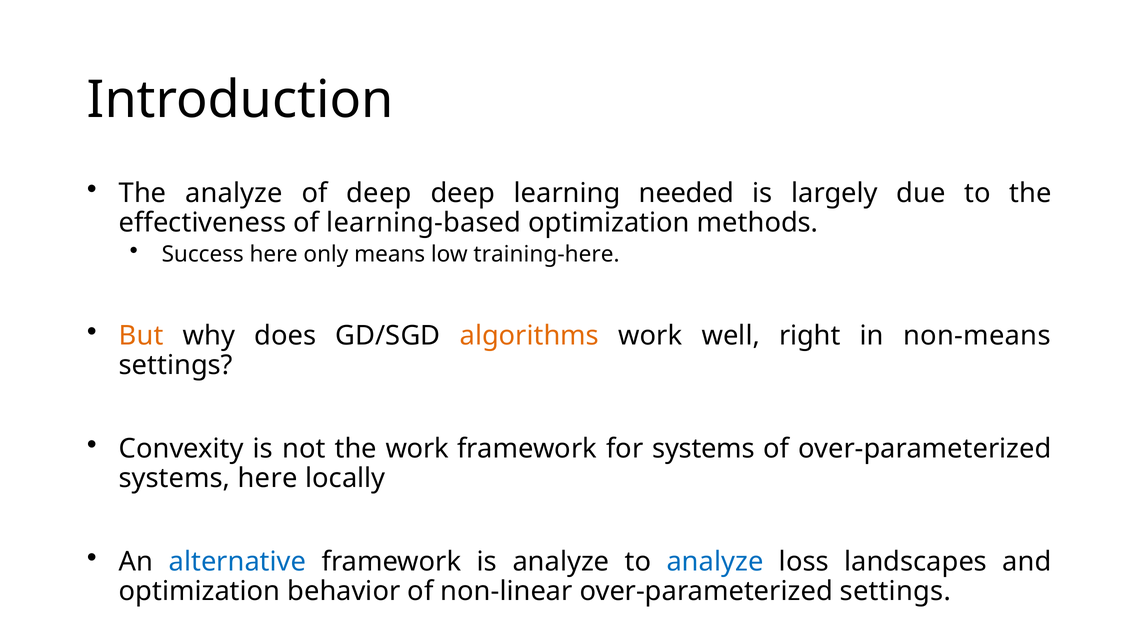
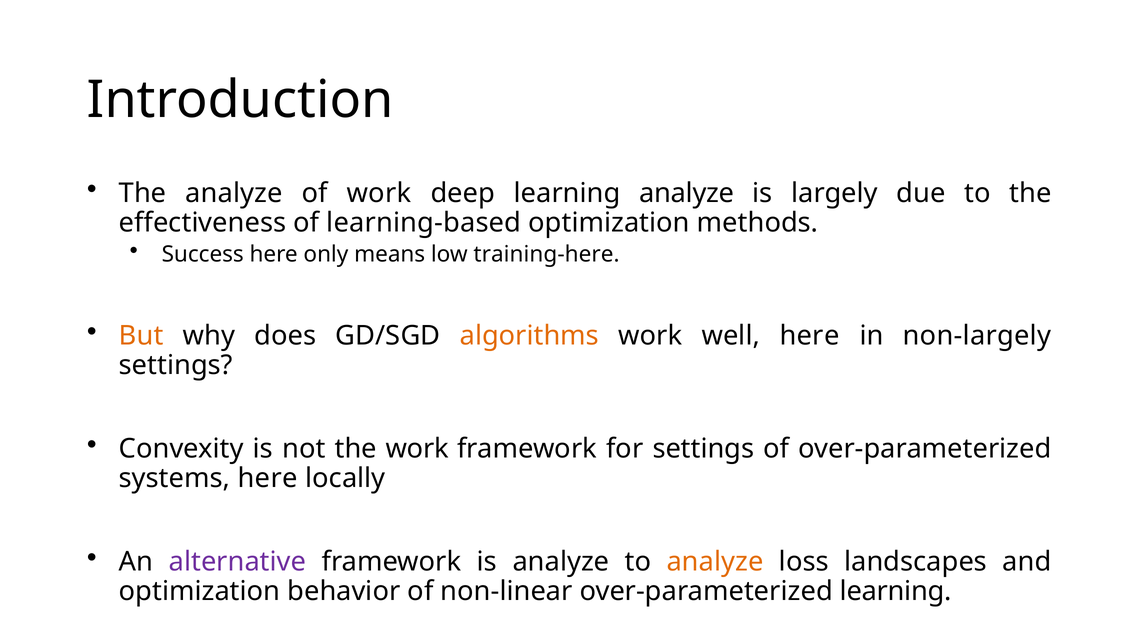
of deep: deep -> work
learning needed: needed -> analyze
well right: right -> here
non-means: non-means -> non-largely
for systems: systems -> settings
alternative colour: blue -> purple
analyze at (715, 562) colour: blue -> orange
over-parameterized settings: settings -> learning
